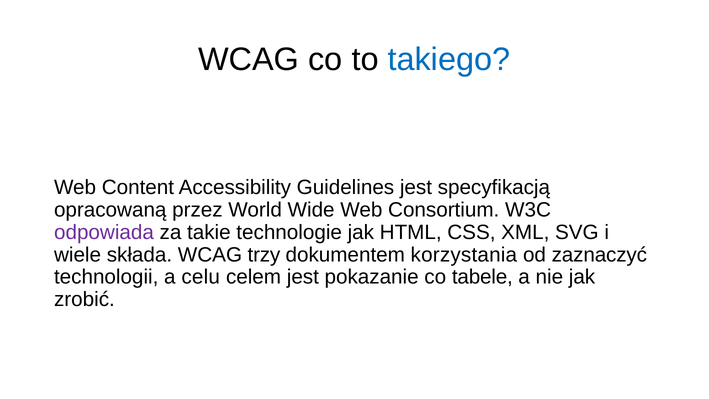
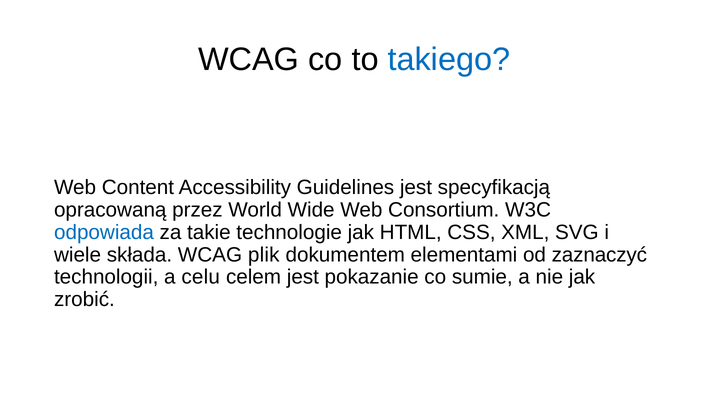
odpowiada colour: purple -> blue
trzy: trzy -> plik
korzystania: korzystania -> elementami
tabele: tabele -> sumie
